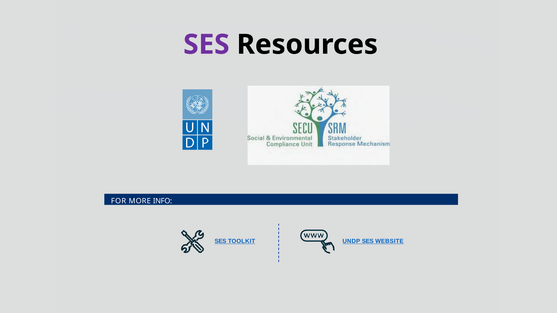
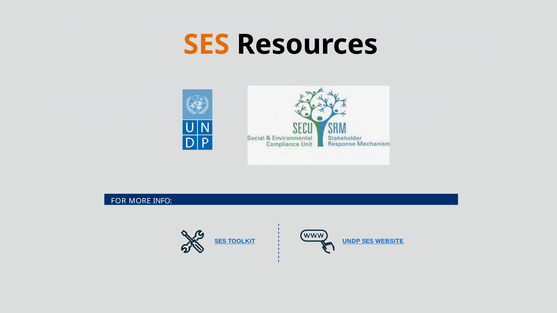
SES at (206, 45) colour: purple -> orange
